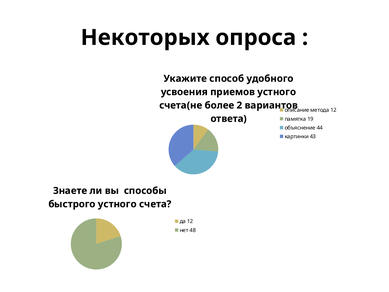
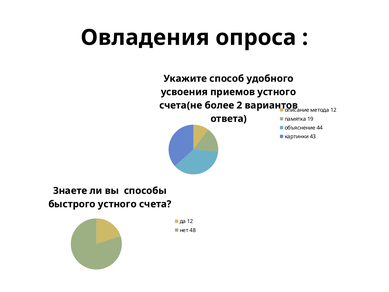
Некоторых: Некоторых -> Овладения
